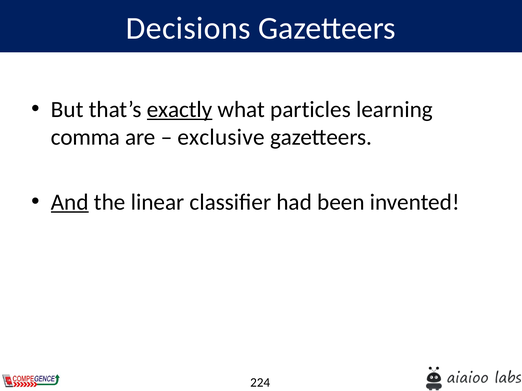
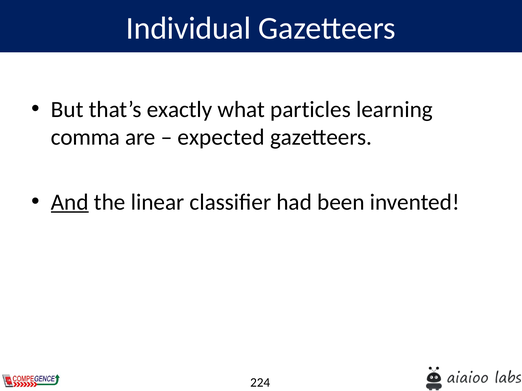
Decisions: Decisions -> Individual
exactly underline: present -> none
exclusive: exclusive -> expected
